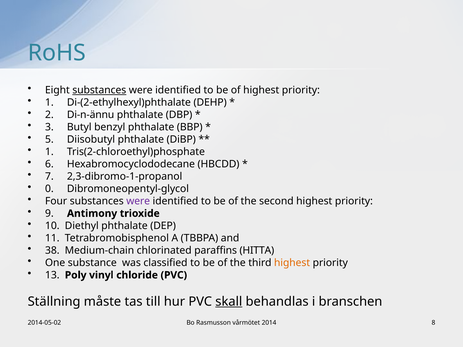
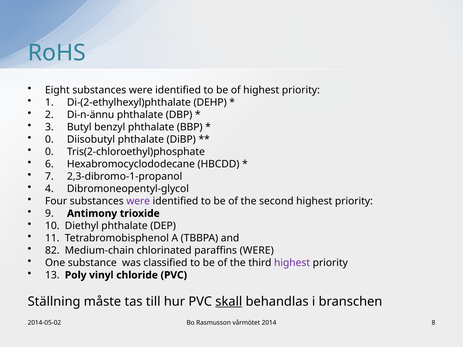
substances at (99, 90) underline: present -> none
5 at (49, 140): 5 -> 0
1 at (49, 152): 1 -> 0
0: 0 -> 4
38: 38 -> 82
paraffins HITTA: HITTA -> WERE
highest at (292, 263) colour: orange -> purple
